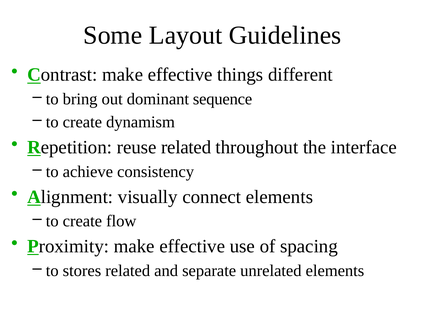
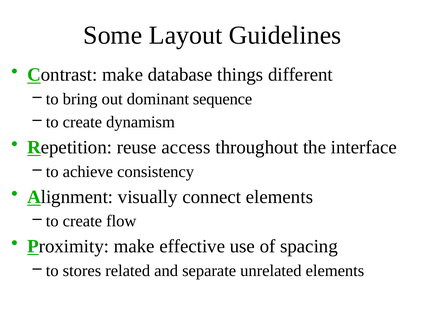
Contrast make effective: effective -> database
reuse related: related -> access
